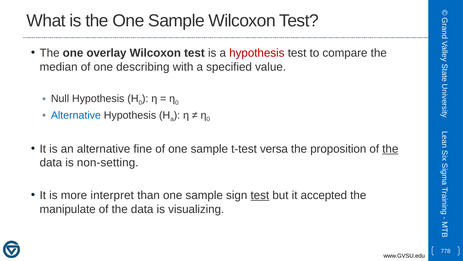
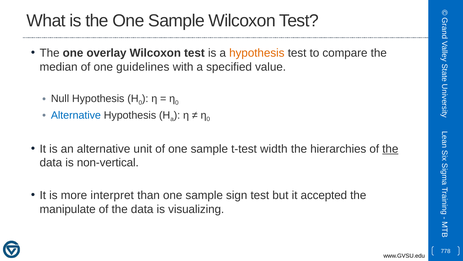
hypothesis at (257, 53) colour: red -> orange
describing: describing -> guidelines
fine: fine -> unit
versa: versa -> width
proposition: proposition -> hierarchies
non-setting: non-setting -> non-vertical
test at (260, 195) underline: present -> none
